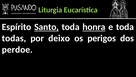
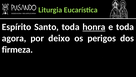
Santo underline: present -> none
todas: todas -> agora
perdoe: perdoe -> firmeza
